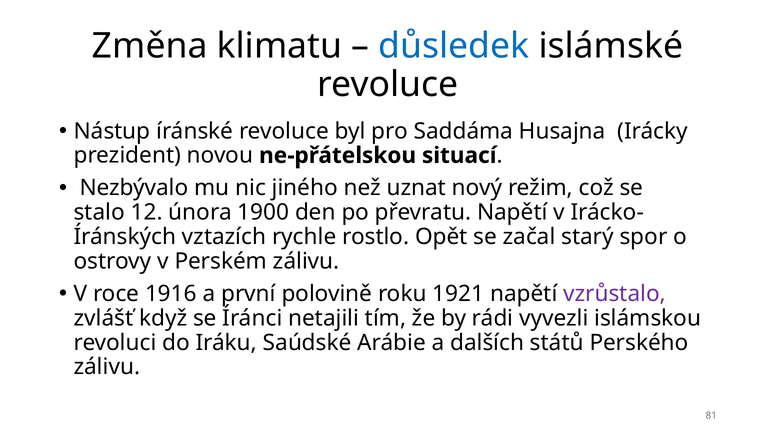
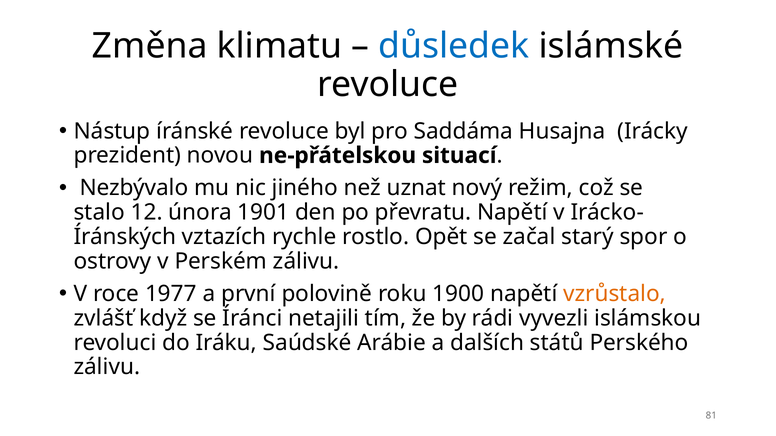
1900: 1900 -> 1901
1916: 1916 -> 1977
1921: 1921 -> 1900
vzrůstalo colour: purple -> orange
